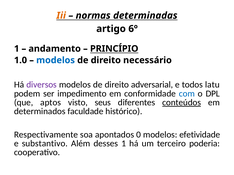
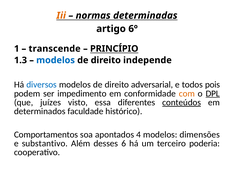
andamento: andamento -> transcende
1.0: 1.0 -> 1.3
necessário: necessário -> independe
diversos colour: purple -> blue
latu: latu -> pois
com colour: blue -> orange
DPL underline: none -> present
aptos: aptos -> juízes
seus: seus -> essa
Respectivamente: Respectivamente -> Comportamentos
0: 0 -> 4
efetividade: efetividade -> dimensões
desses 1: 1 -> 6
